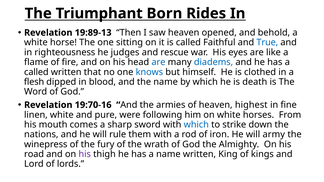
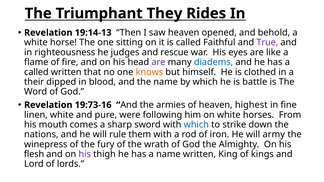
Born: Born -> They
19:89-13: 19:89-13 -> 19:14-13
True colour: blue -> purple
are at (158, 62) colour: blue -> purple
knows colour: blue -> orange
flesh: flesh -> their
death: death -> battle
19:70-16: 19:70-16 -> 19:73-16
road: road -> flesh
